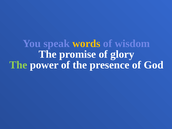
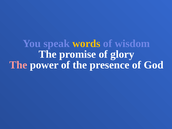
The at (18, 65) colour: light green -> pink
